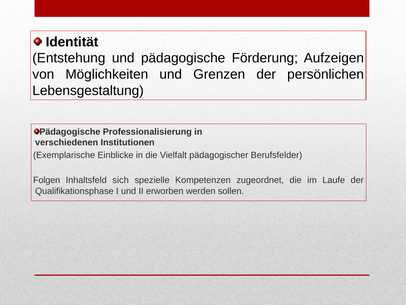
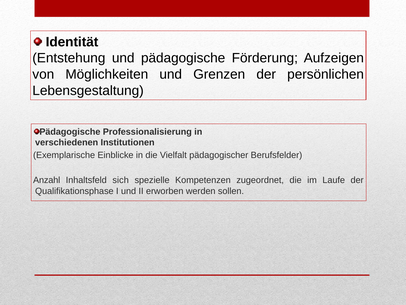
Folgen: Folgen -> Anzahl
